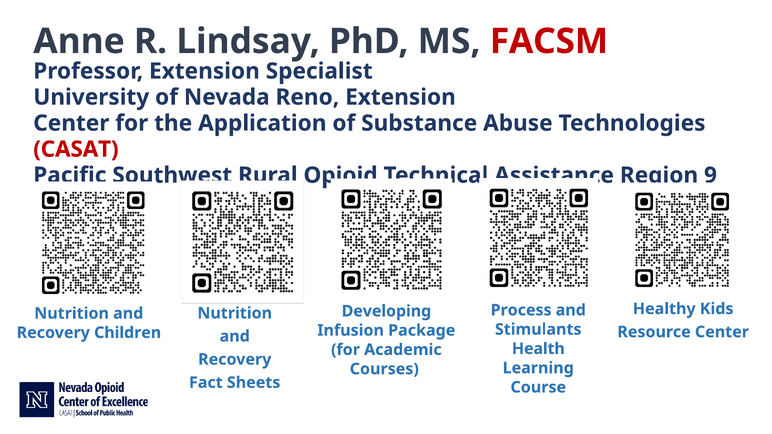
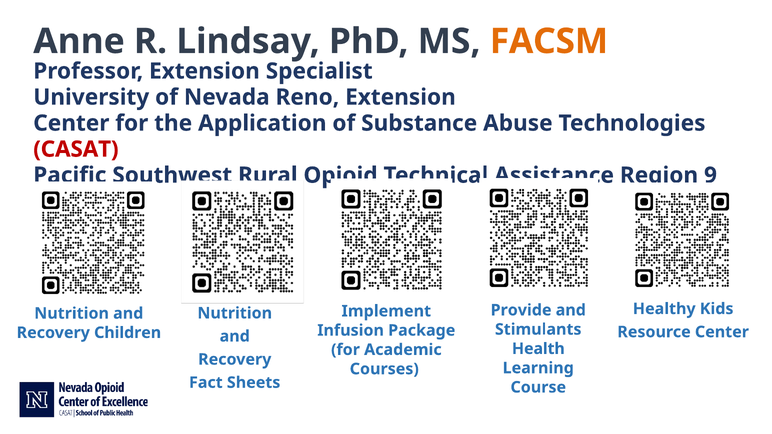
FACSM colour: red -> orange
Process: Process -> Provide
Developing: Developing -> Implement
